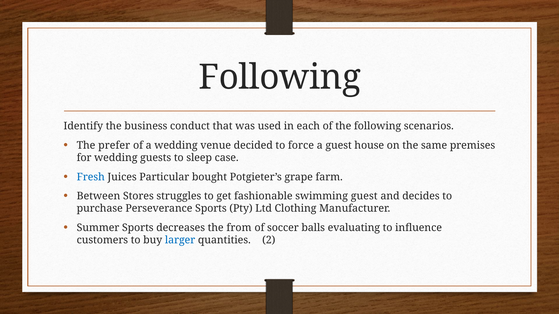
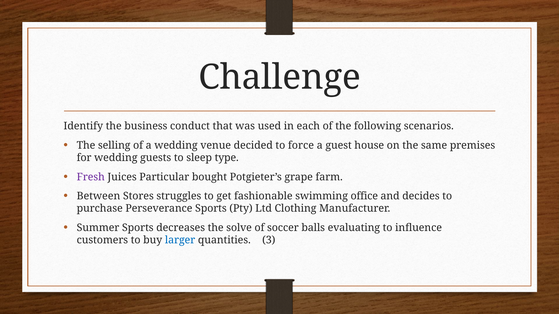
Following at (280, 77): Following -> Challenge
prefer: prefer -> selling
case: case -> type
Fresh colour: blue -> purple
swimming guest: guest -> office
from: from -> solve
2: 2 -> 3
